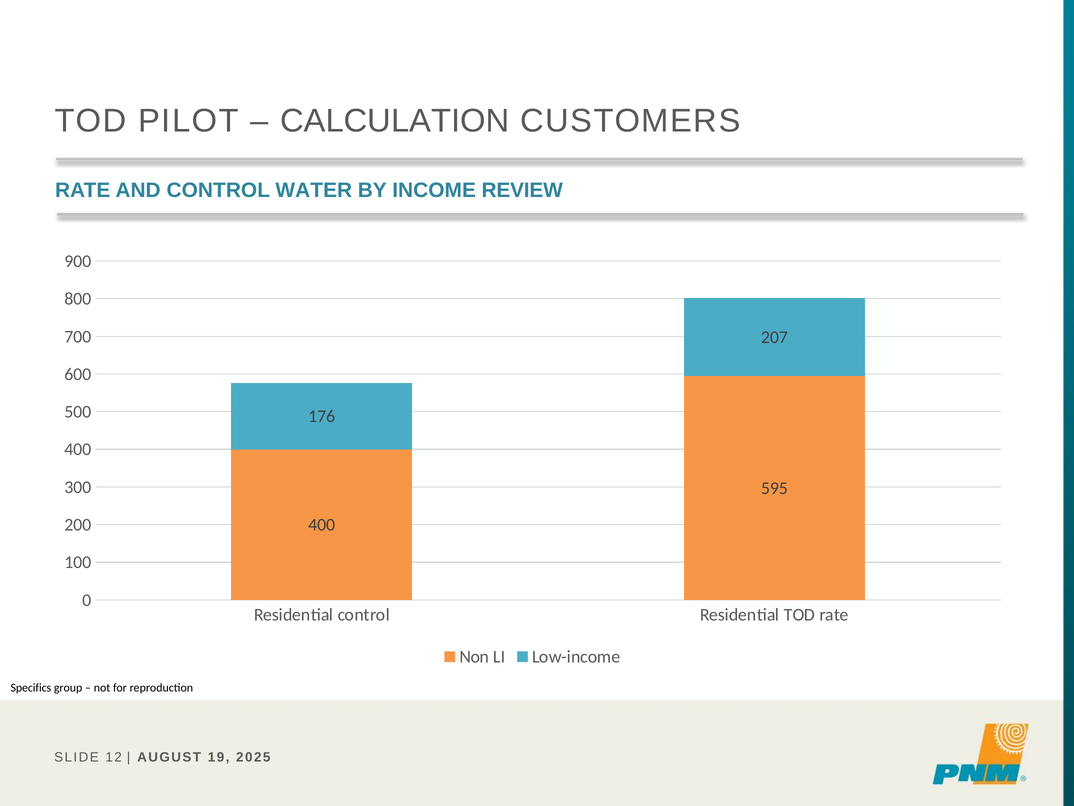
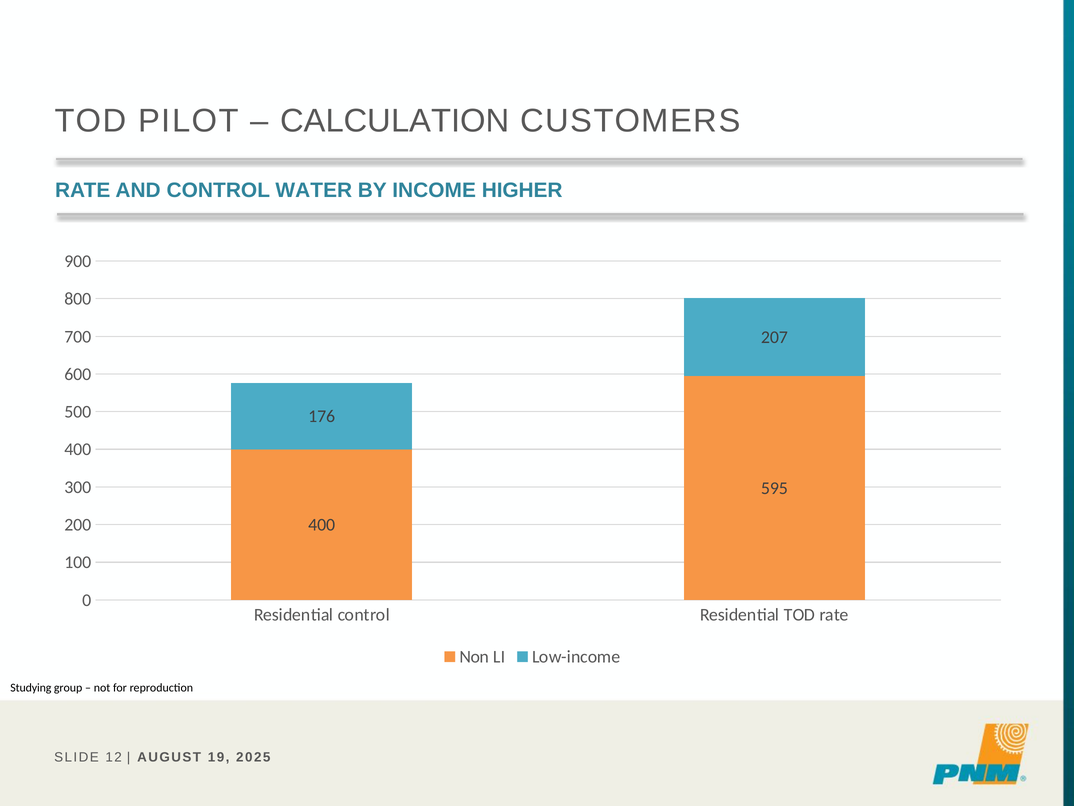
REVIEW: REVIEW -> HIGHER
Specifics: Specifics -> Studying
